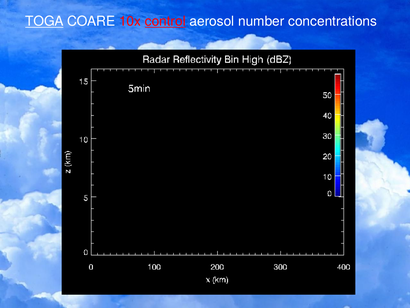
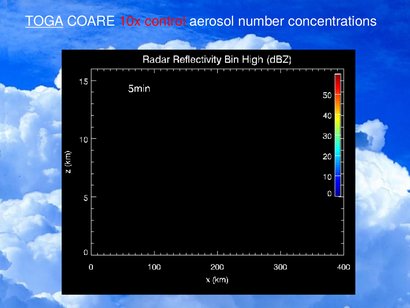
control underline: present -> none
